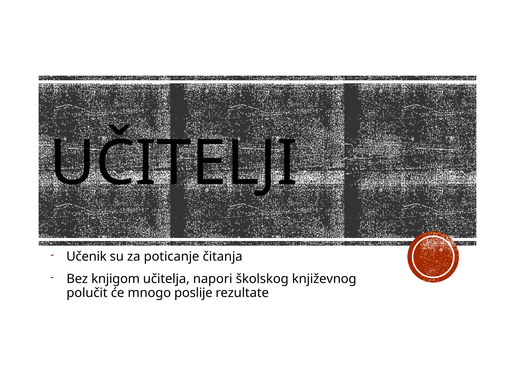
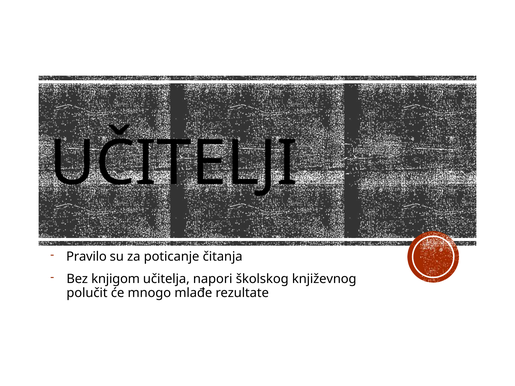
Učenik: Učenik -> Pravilo
poslije: poslije -> mlađe
